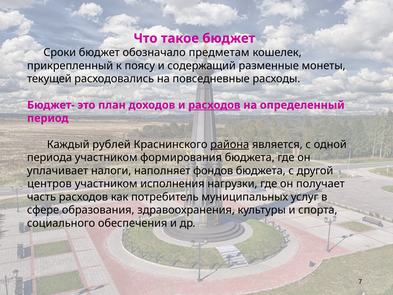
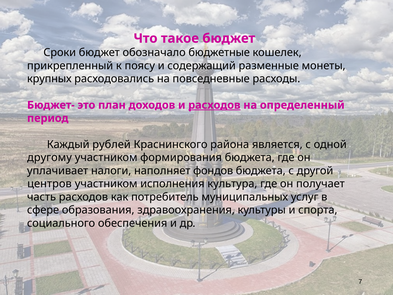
предметам: предметам -> бюджетные
текущей: текущей -> крупных
района underline: present -> none
периода: периода -> другому
нагрузки: нагрузки -> культура
